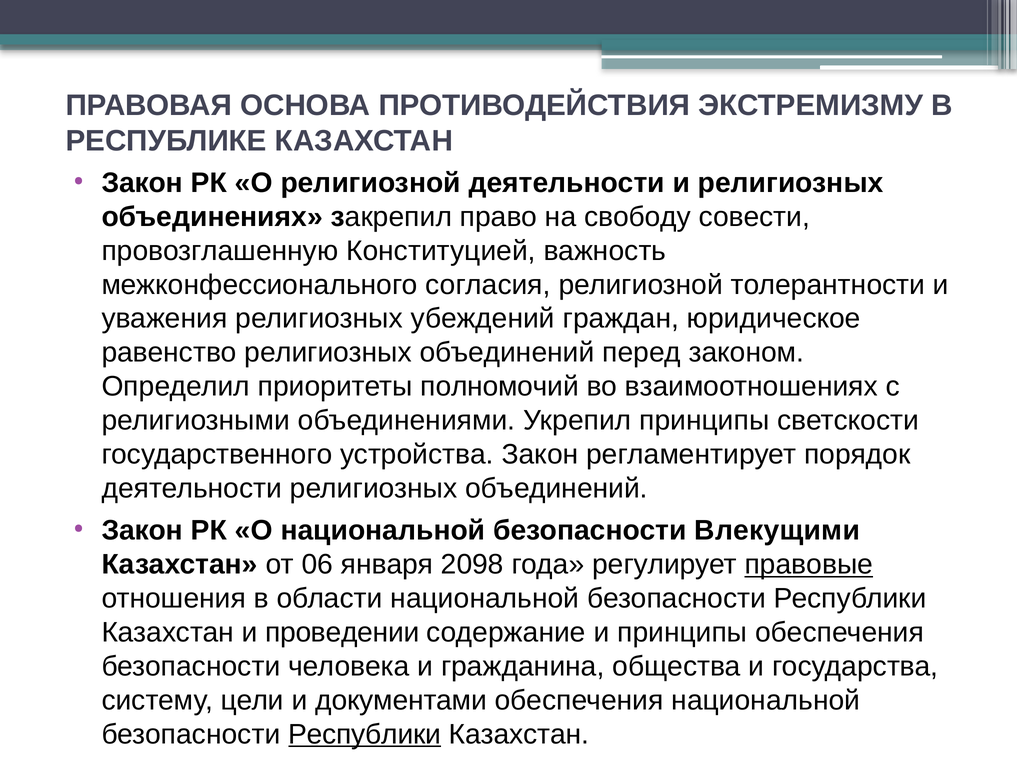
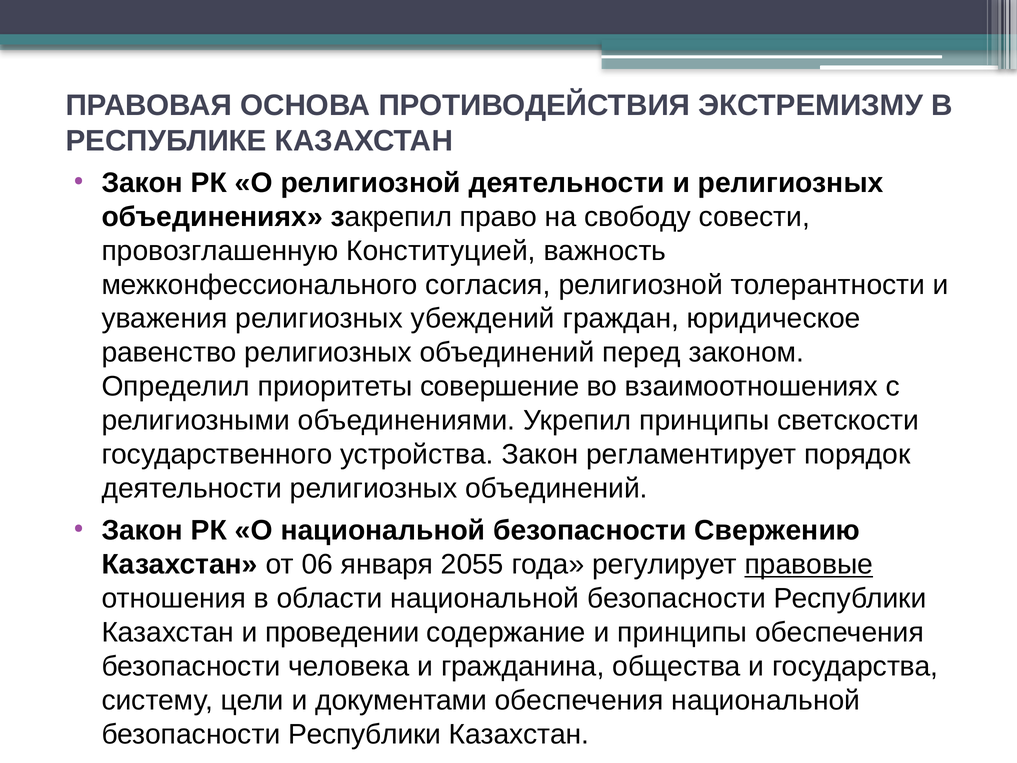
полномочий: полномочий -> совершение
Влекущими: Влекущими -> Свержению
2098: 2098 -> 2055
Республики at (365, 734) underline: present -> none
